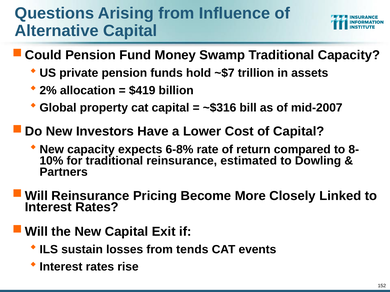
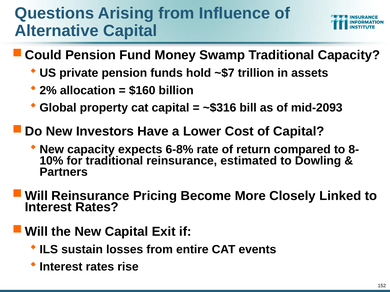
$419: $419 -> $160
mid-2007: mid-2007 -> mid-2093
tends: tends -> entire
